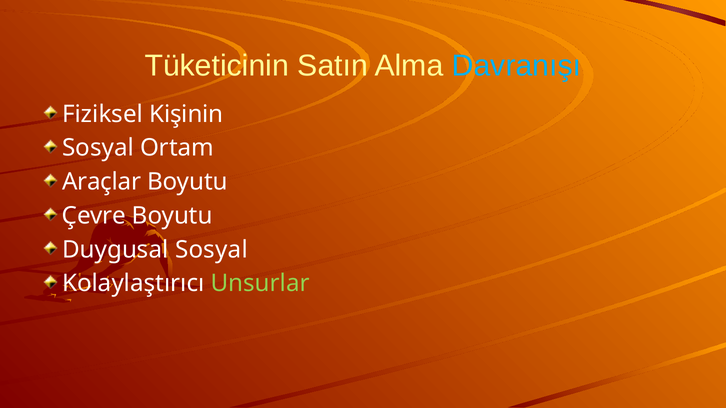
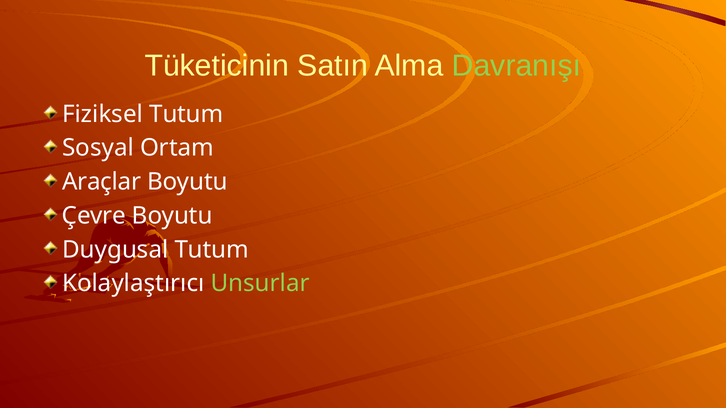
Davranışı colour: light blue -> light green
Fiziksel Kişinin: Kişinin -> Tutum
Duygusal Sosyal: Sosyal -> Tutum
